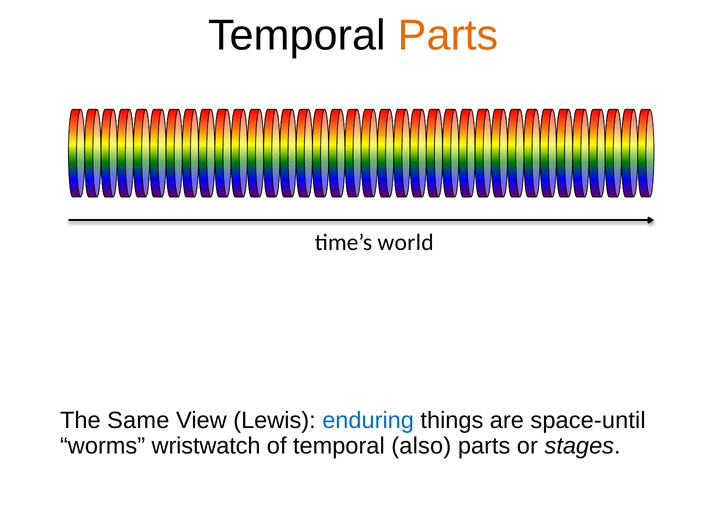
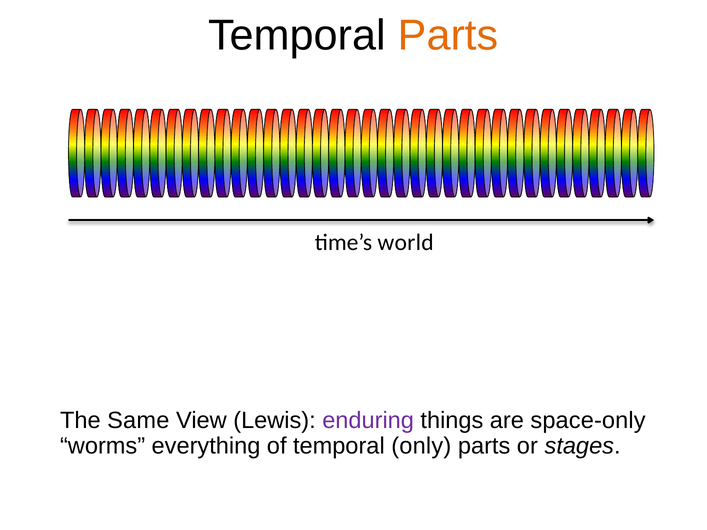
enduring colour: blue -> purple
space-until: space-until -> space-only
wristwatch: wristwatch -> everything
also: also -> only
